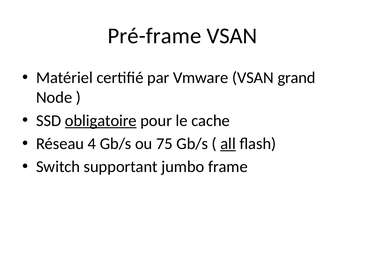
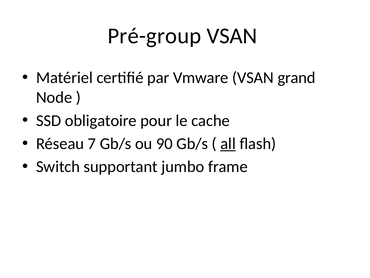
Pré-frame: Pré-frame -> Pré-group
obligatoire underline: present -> none
4: 4 -> 7
75: 75 -> 90
